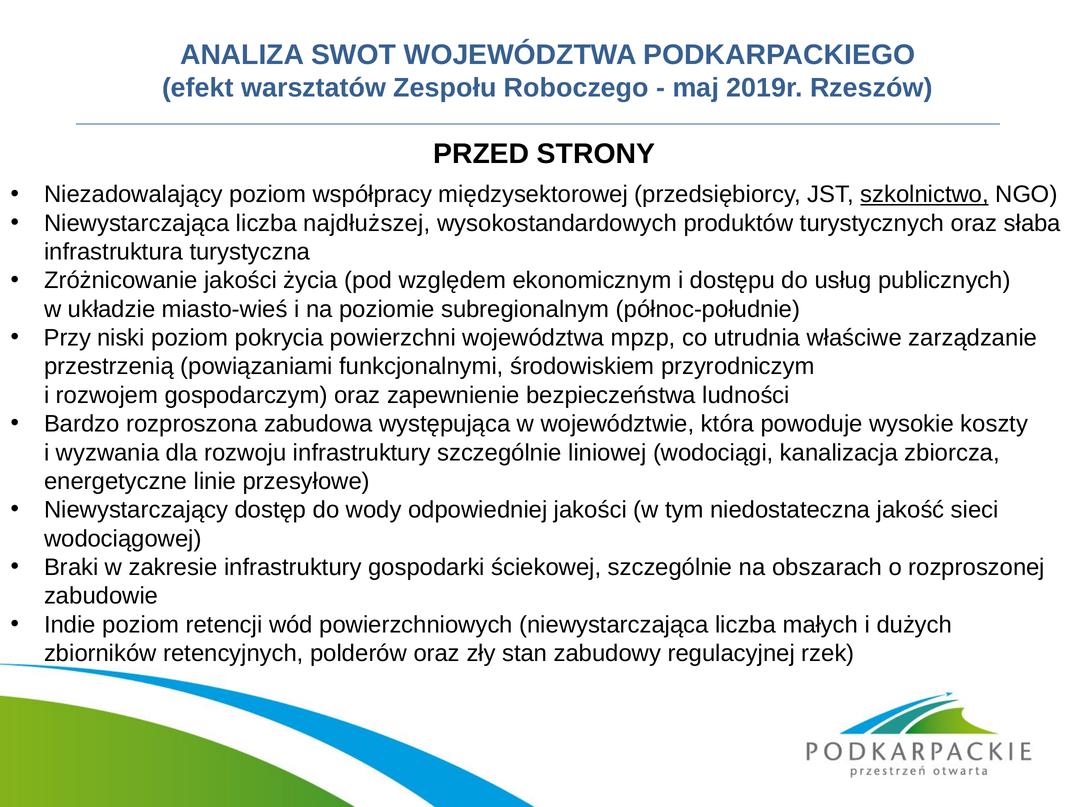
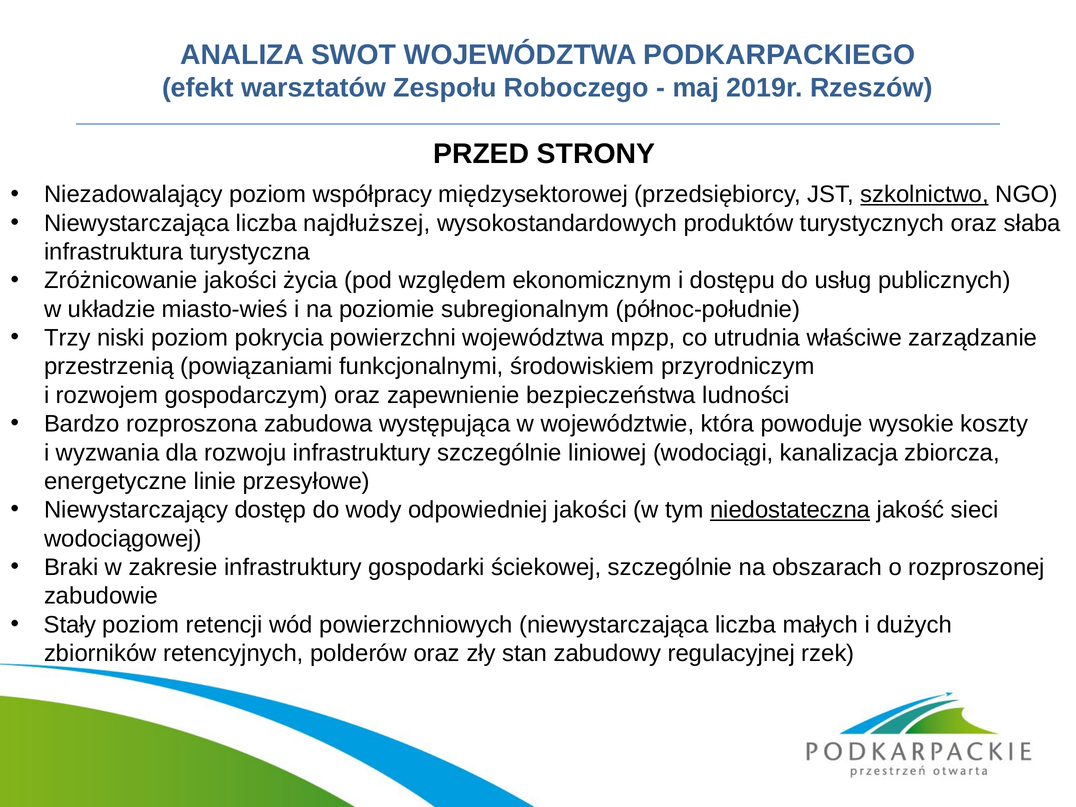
Przy: Przy -> Trzy
niedostateczna underline: none -> present
Indie: Indie -> Stały
